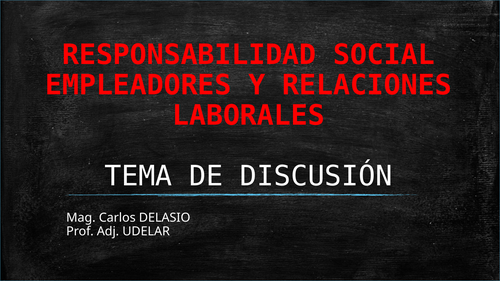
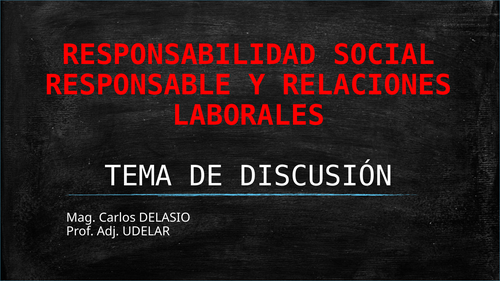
EMPLEADORES: EMPLEADORES -> RESPONSABLE
